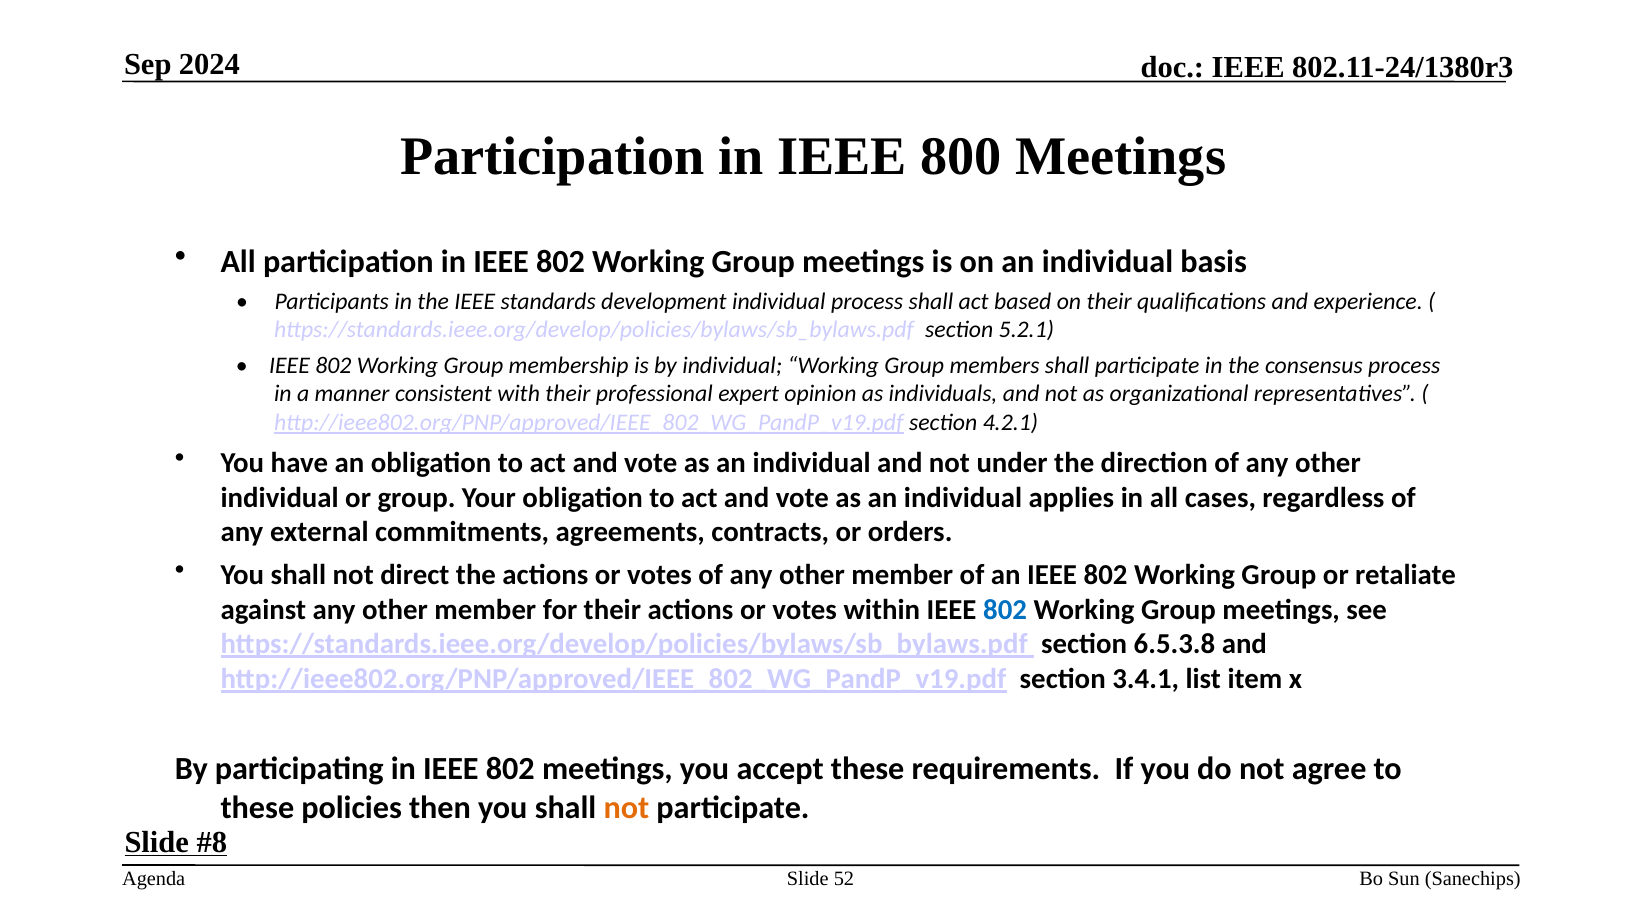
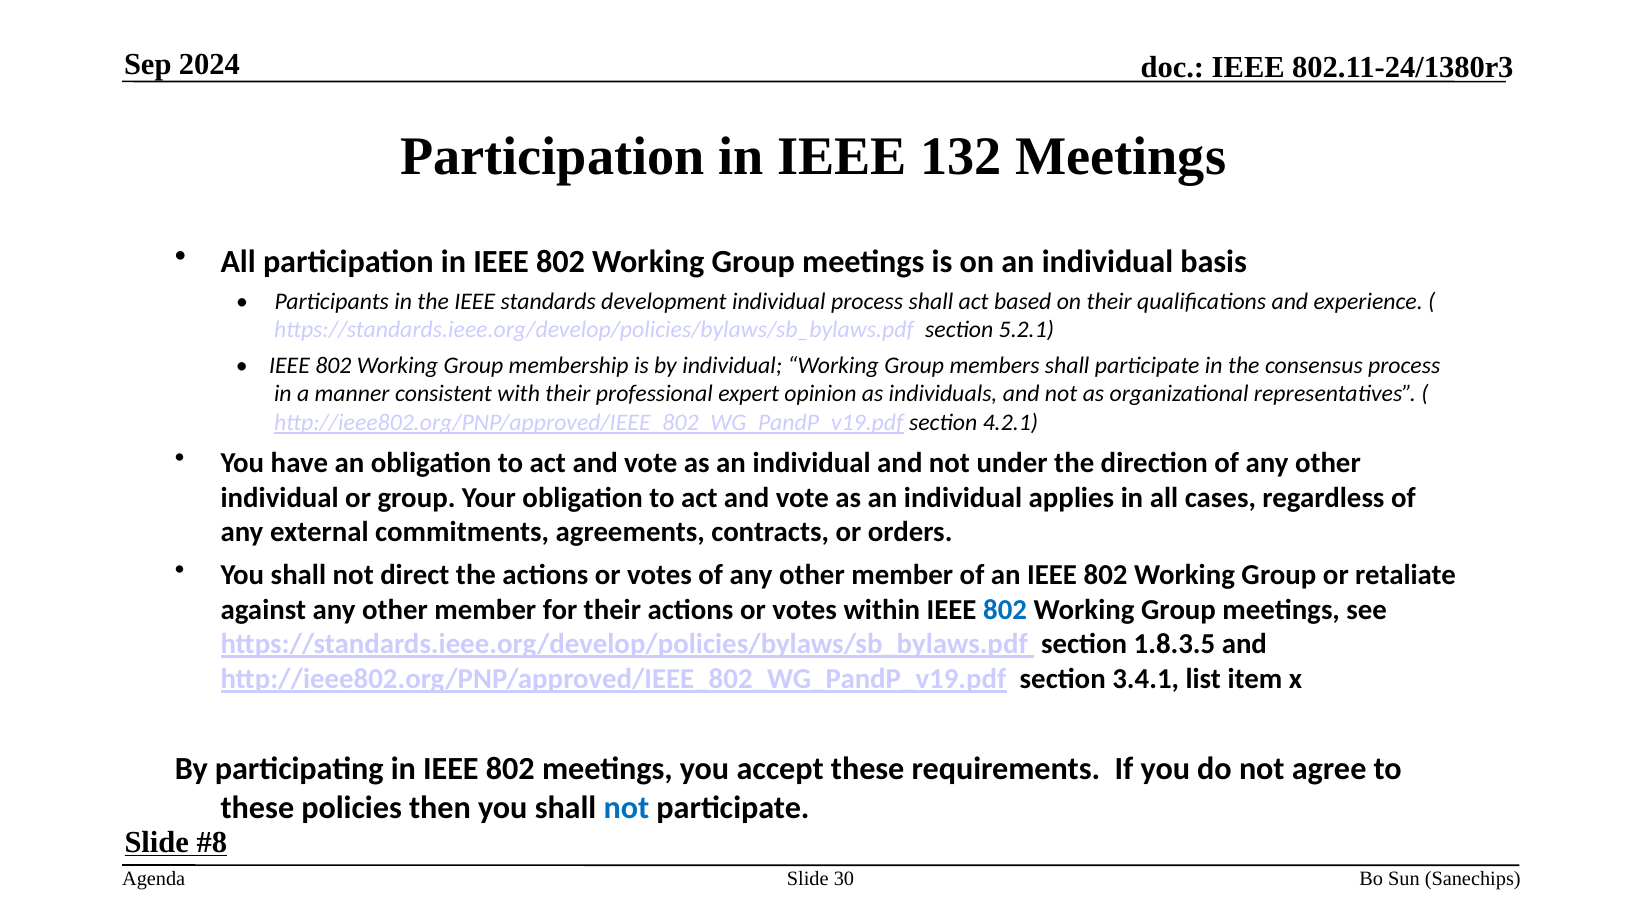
800: 800 -> 132
6.5.3.8: 6.5.3.8 -> 1.8.3.5
not at (626, 808) colour: orange -> blue
52: 52 -> 30
